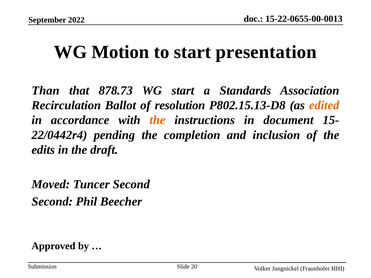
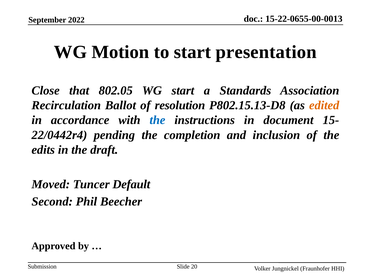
Than: Than -> Close
878.73: 878.73 -> 802.05
the at (157, 120) colour: orange -> blue
Tuncer Second: Second -> Default
